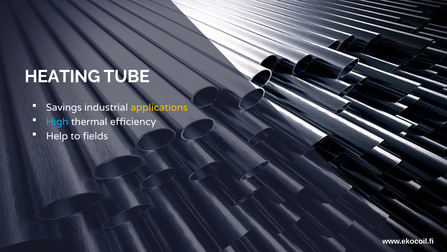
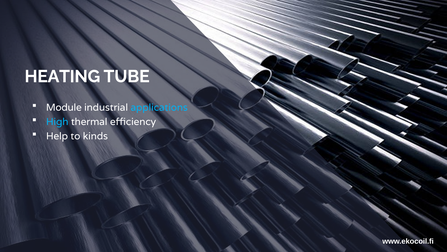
Savings: Savings -> Module
applications colour: yellow -> light blue
fields: fields -> kinds
